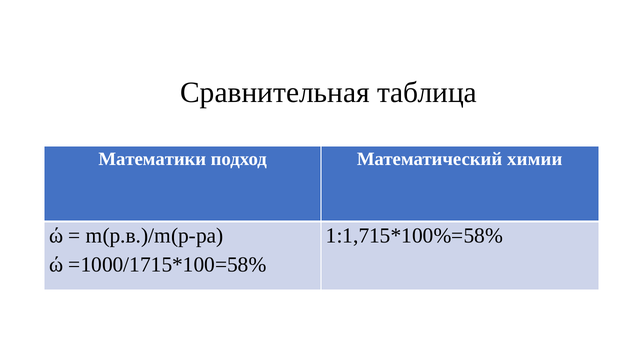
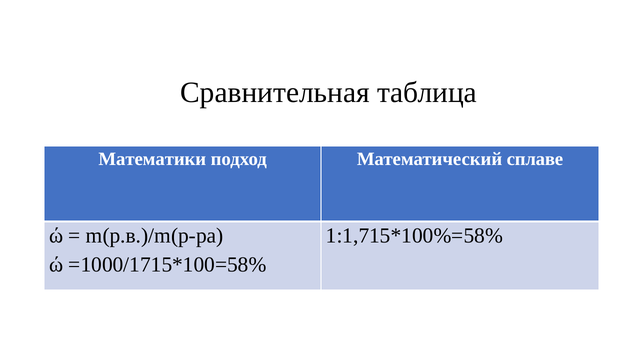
химии: химии -> сплаве
